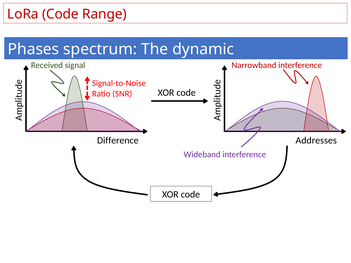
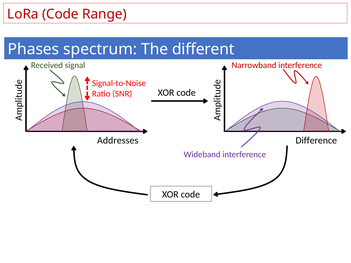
dynamic: dynamic -> different
Difference: Difference -> Addresses
Addresses: Addresses -> Difference
